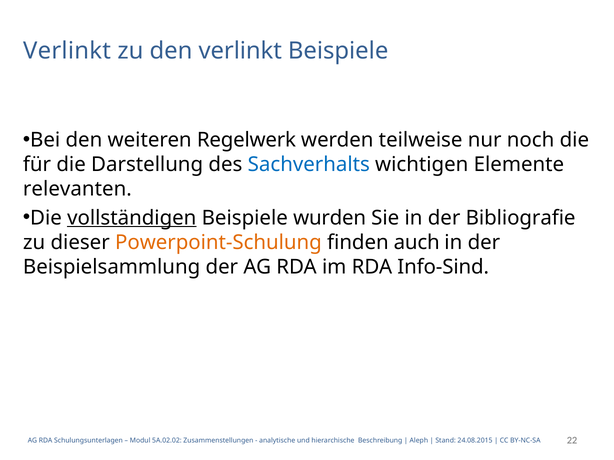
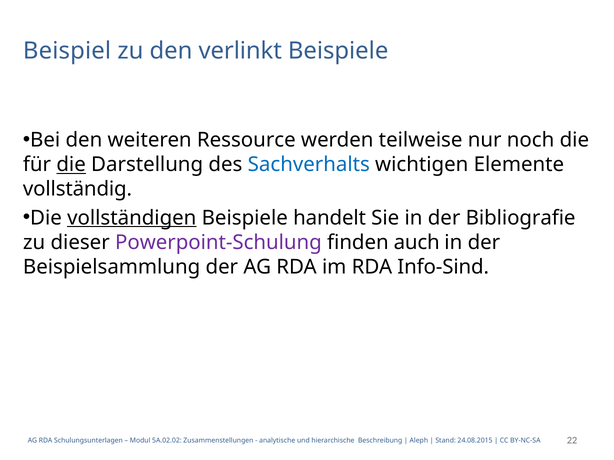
Verlinkt at (67, 51): Verlinkt -> Beispiel
Regelwerk: Regelwerk -> Ressource
die at (71, 165) underline: none -> present
relevanten: relevanten -> vollständig
wurden: wurden -> handelt
Powerpoint-Schulung colour: orange -> purple
